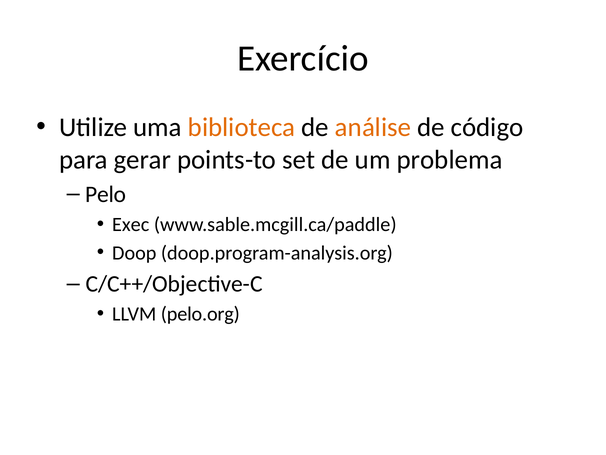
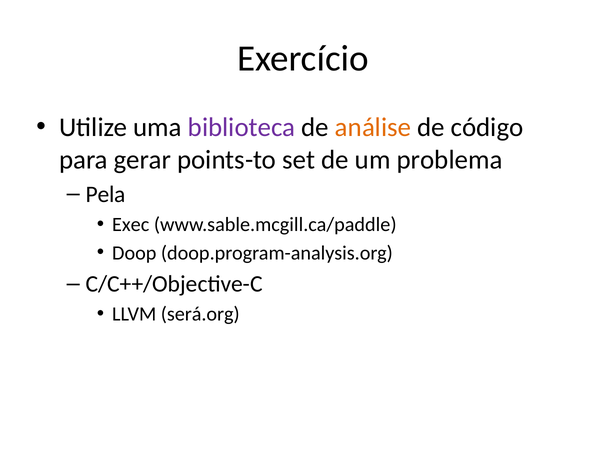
biblioteca colour: orange -> purple
Pelo: Pelo -> Pela
pelo.org: pelo.org -> será.org
